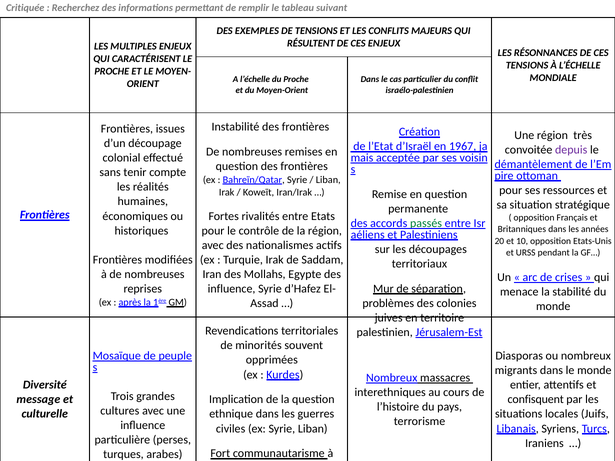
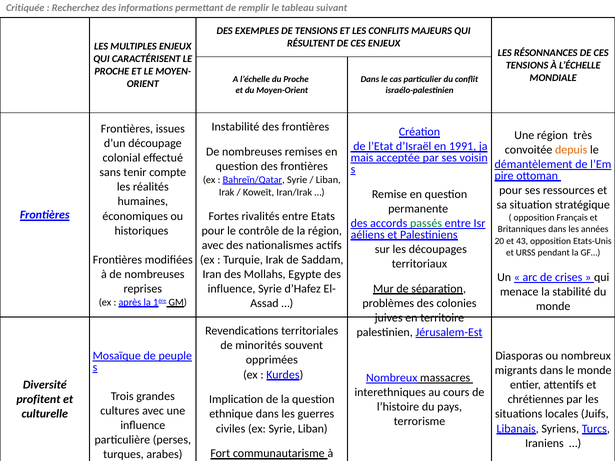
1967: 1967 -> 1991
depuis colour: purple -> orange
10: 10 -> 43
message: message -> profitent
confisquent: confisquent -> chrétiennes
